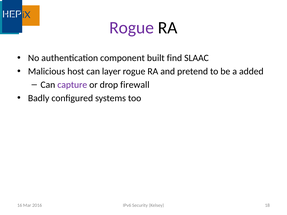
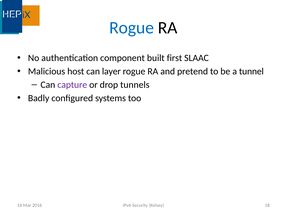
Rogue at (132, 28) colour: purple -> blue
find: find -> first
added: added -> tunnel
firewall: firewall -> tunnels
